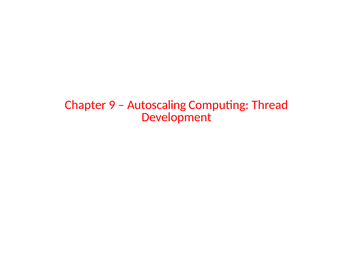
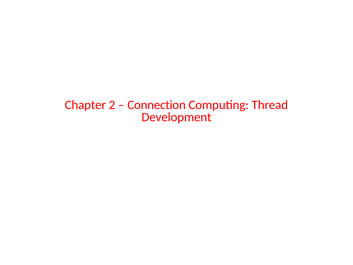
9: 9 -> 2
Autoscaling: Autoscaling -> Connection
